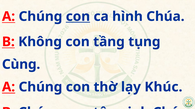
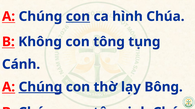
tầng: tầng -> tông
Cùng: Cùng -> Cánh
Chúng at (40, 87) underline: none -> present
Khúc: Khúc -> Bông
